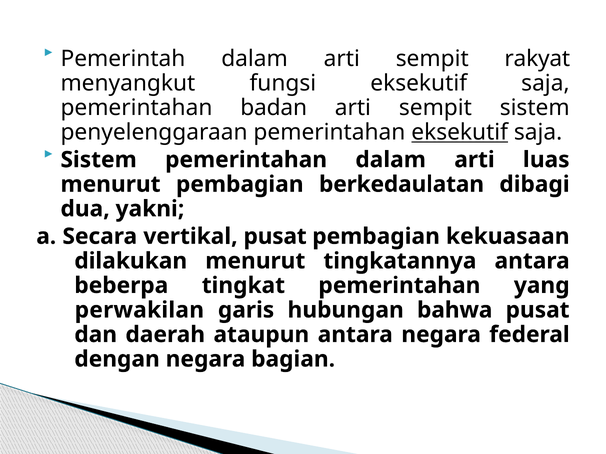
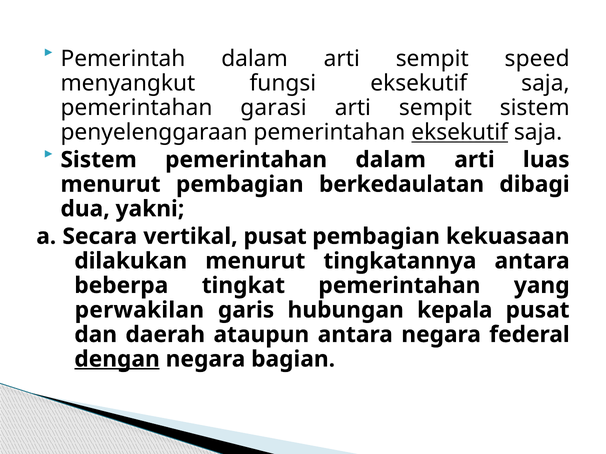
rakyat: rakyat -> speed
badan: badan -> garasi
bahwa: bahwa -> kepala
dengan underline: none -> present
